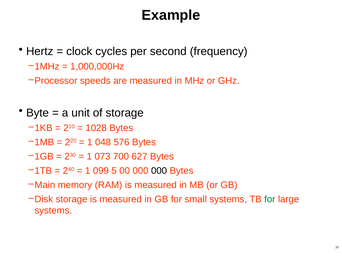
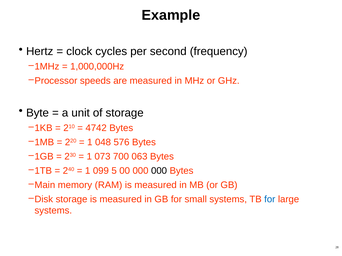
1028: 1028 -> 4742
627: 627 -> 063
for at (270, 200) colour: green -> blue
